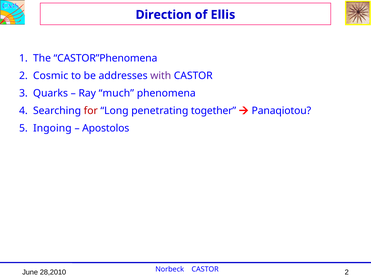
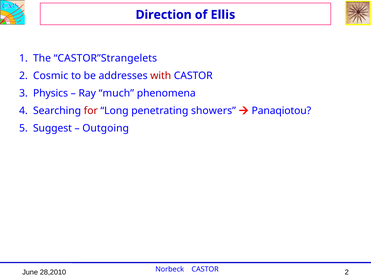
CASTOR”Phenomena: CASTOR”Phenomena -> CASTOR”Strangelets
with colour: purple -> red
Quarks: Quarks -> Physics
together: together -> showers
Ingoing: Ingoing -> Suggest
Apostolos: Apostolos -> Outgoing
